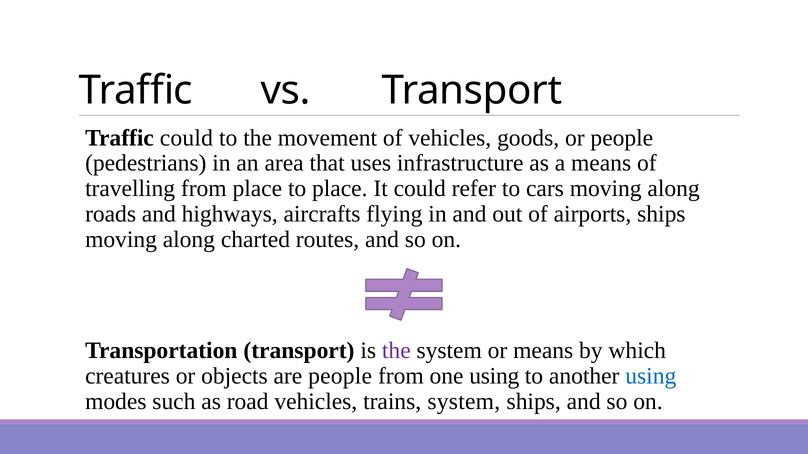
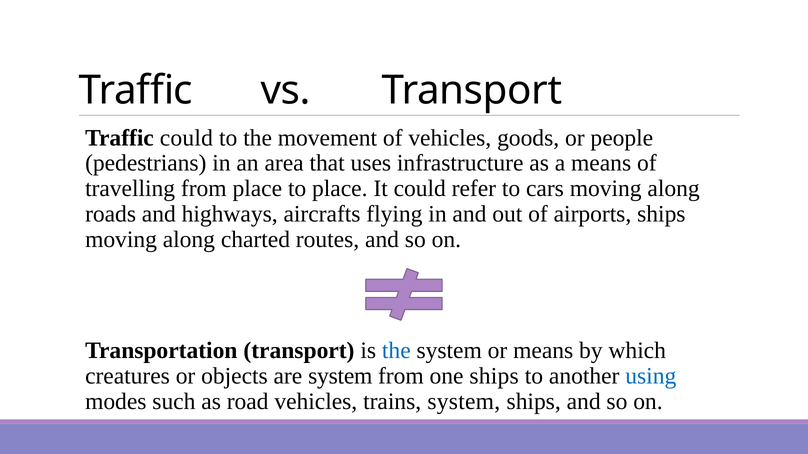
the at (396, 351) colour: purple -> blue
are people: people -> system
one using: using -> ships
